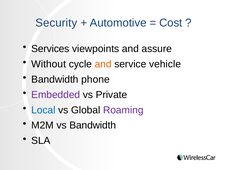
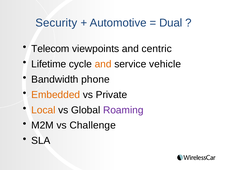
Cost: Cost -> Dual
Services: Services -> Telecom
assure: assure -> centric
Without: Without -> Lifetime
Embedded colour: purple -> orange
Local colour: blue -> orange
vs Bandwidth: Bandwidth -> Challenge
